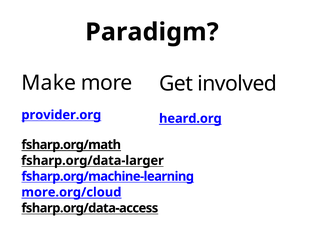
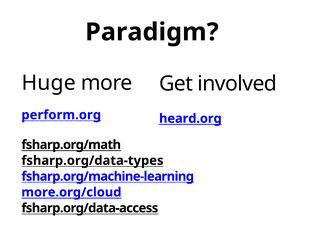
Make: Make -> Huge
provider.org: provider.org -> perform.org
fsharp.org/data-larger: fsharp.org/data-larger -> fsharp.org/data-types
